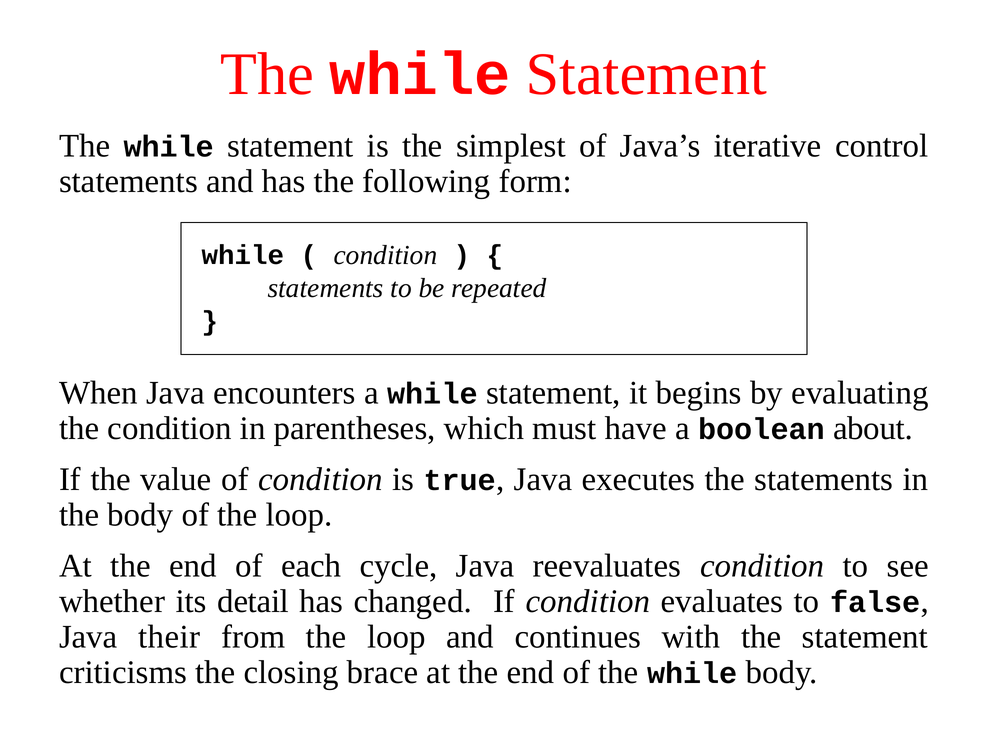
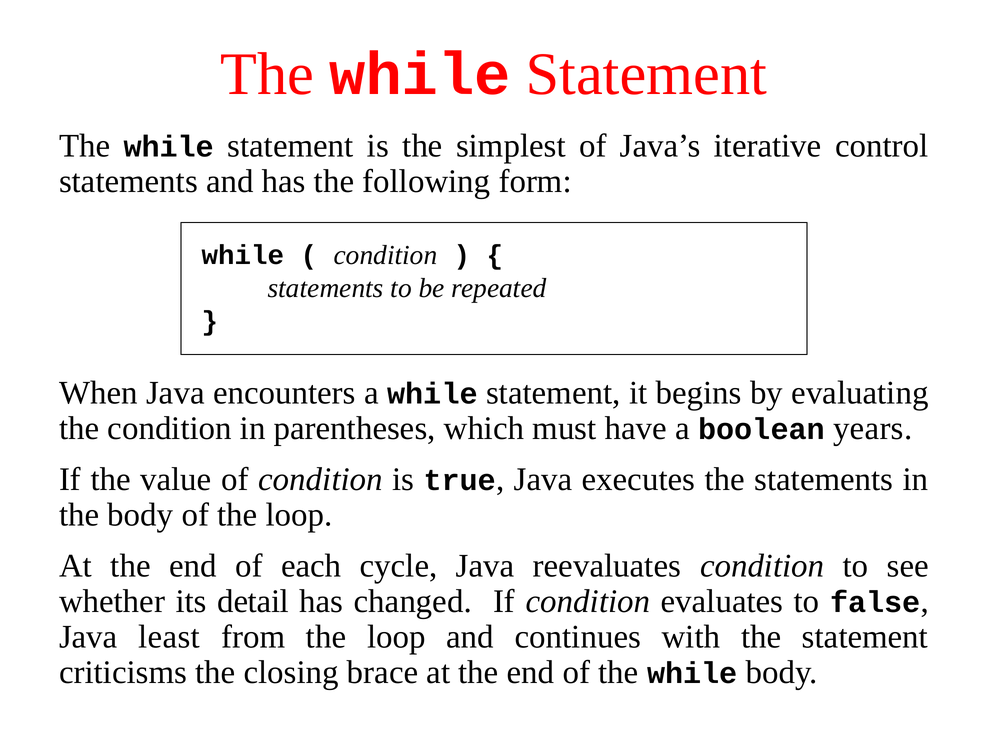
about: about -> years
their: their -> least
